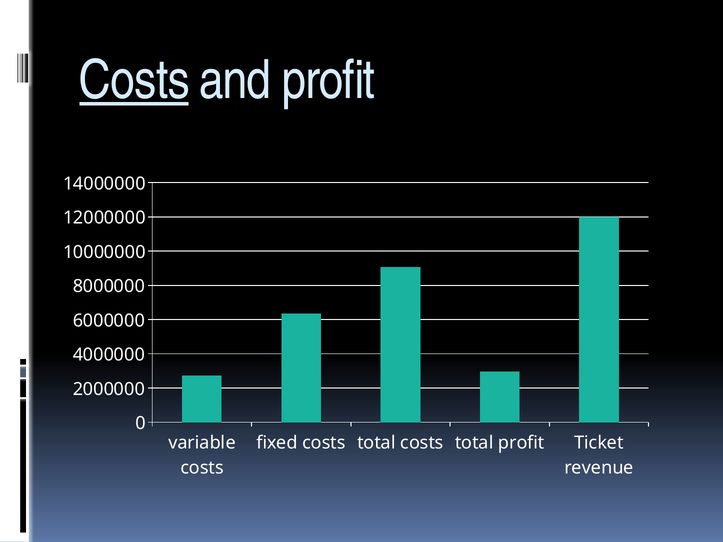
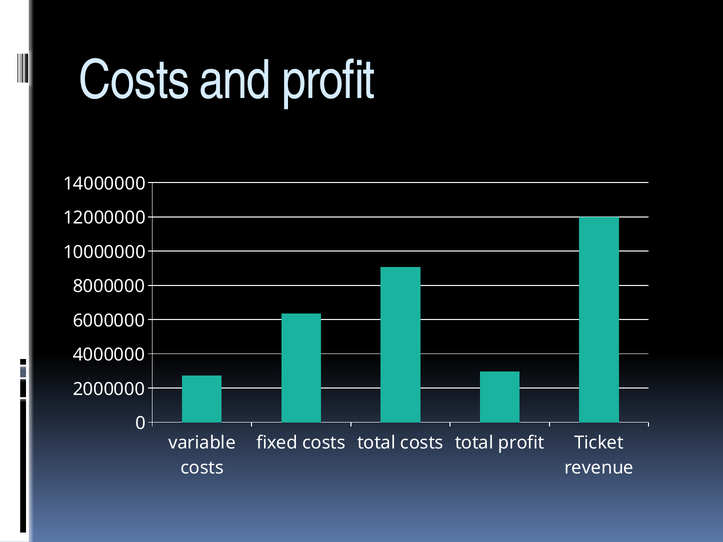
Costs at (134, 80) underline: present -> none
